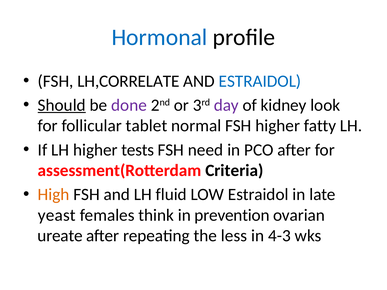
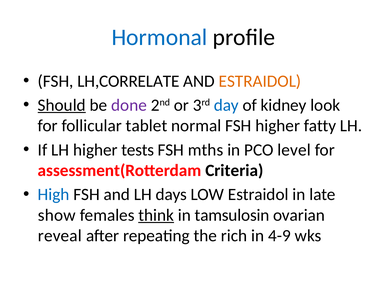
ESTRAIDOL at (260, 81) colour: blue -> orange
day colour: purple -> blue
need: need -> mths
PCO after: after -> level
High colour: orange -> blue
fluid: fluid -> days
yeast: yeast -> show
think underline: none -> present
prevention: prevention -> tamsulosin
ureate: ureate -> reveal
less: less -> rich
4-3: 4-3 -> 4-9
